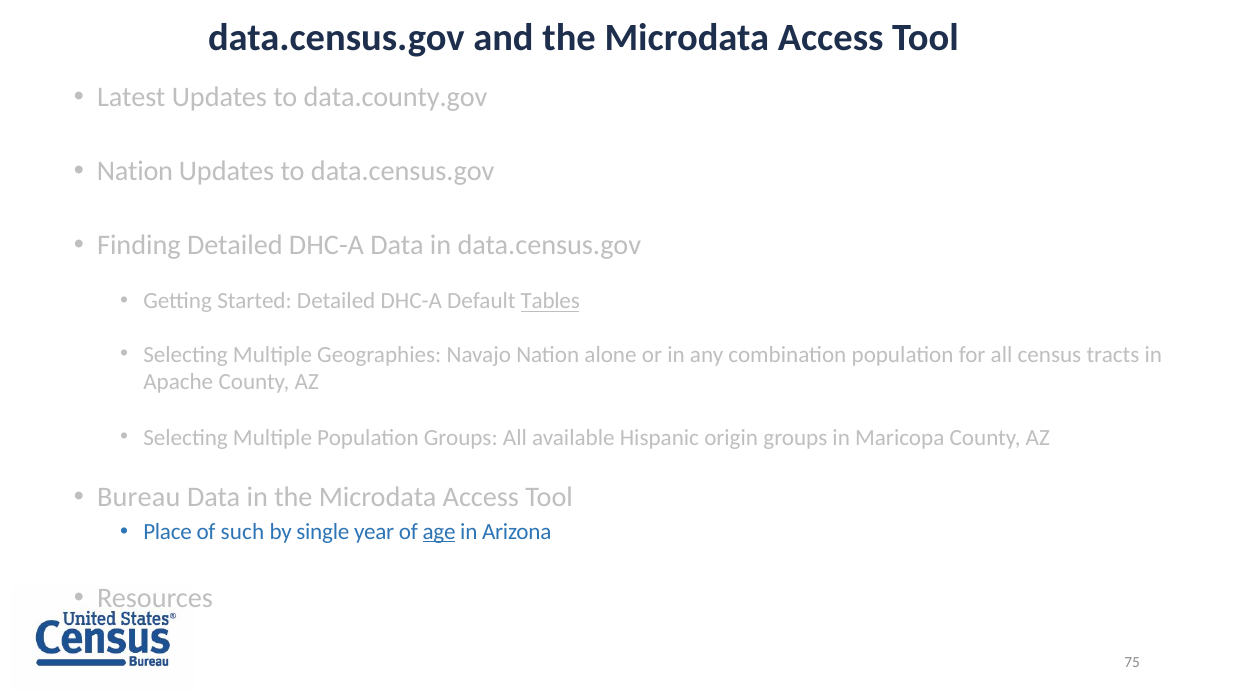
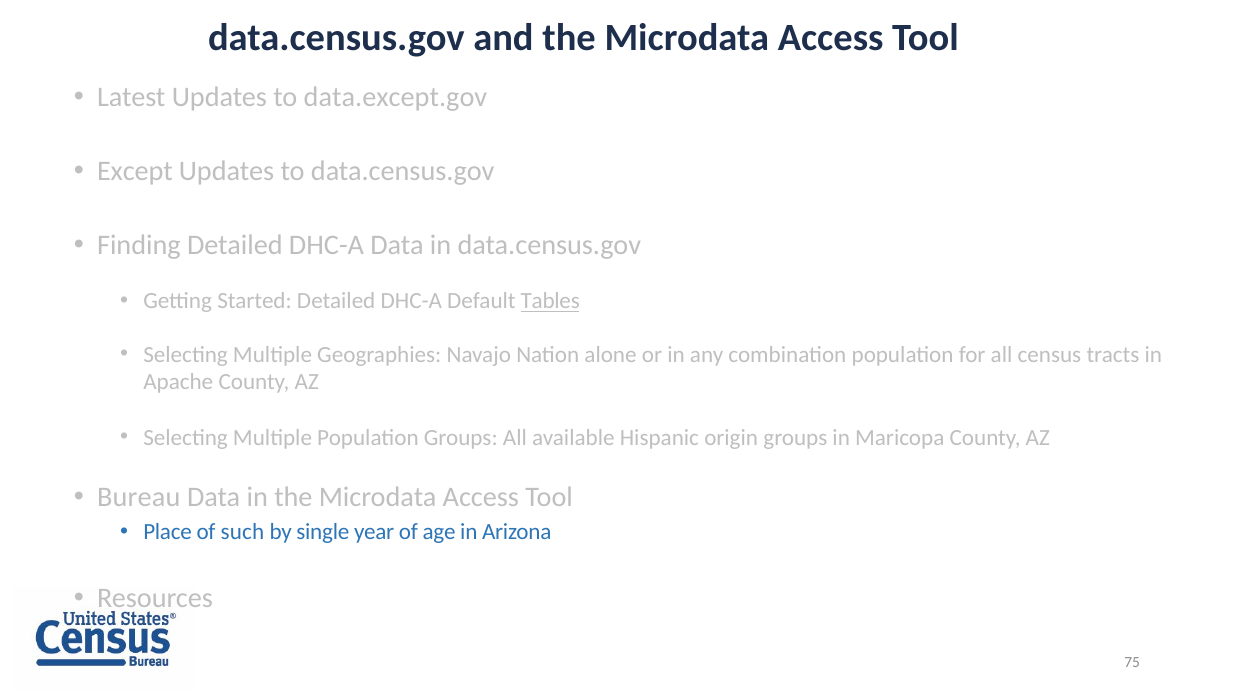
data.county.gov: data.county.gov -> data.except.gov
Nation at (135, 171): Nation -> Except
age underline: present -> none
